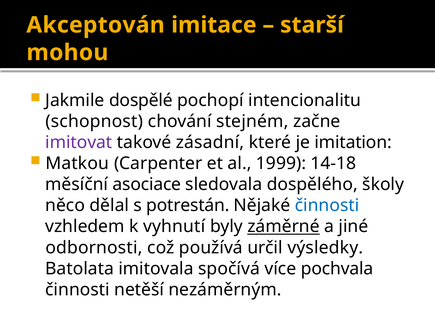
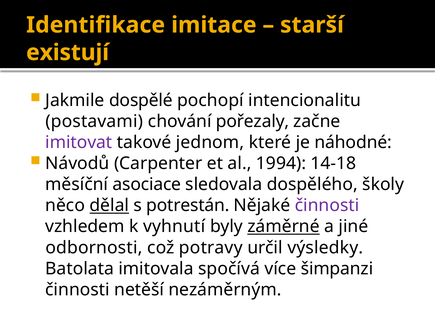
Akceptován: Akceptován -> Identifikace
mohou: mohou -> existují
schopnost: schopnost -> postavami
stejném: stejném -> pořezaly
zásadní: zásadní -> jednom
imitation: imitation -> náhodné
Matkou: Matkou -> Návodů
1999: 1999 -> 1994
dělal underline: none -> present
činnosti at (327, 206) colour: blue -> purple
používá: používá -> potravy
pochvala: pochvala -> šimpanzi
